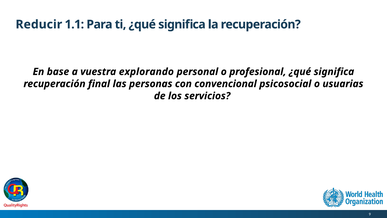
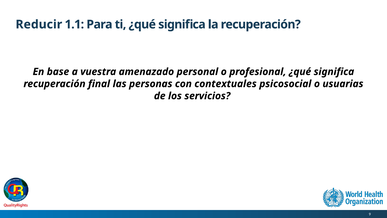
explorando: explorando -> amenazado
convencional: convencional -> contextuales
